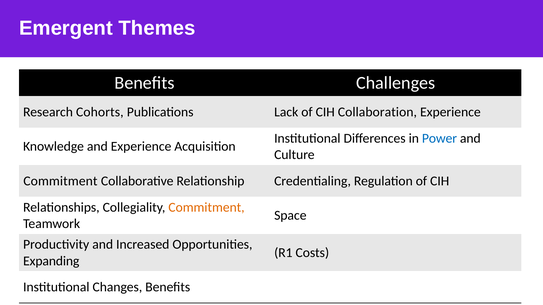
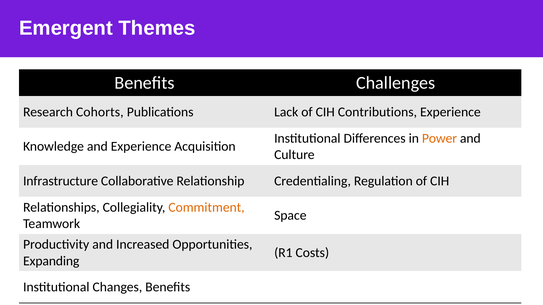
Collaboration: Collaboration -> Contributions
Power colour: blue -> orange
Commitment at (60, 181): Commitment -> Infrastructure
